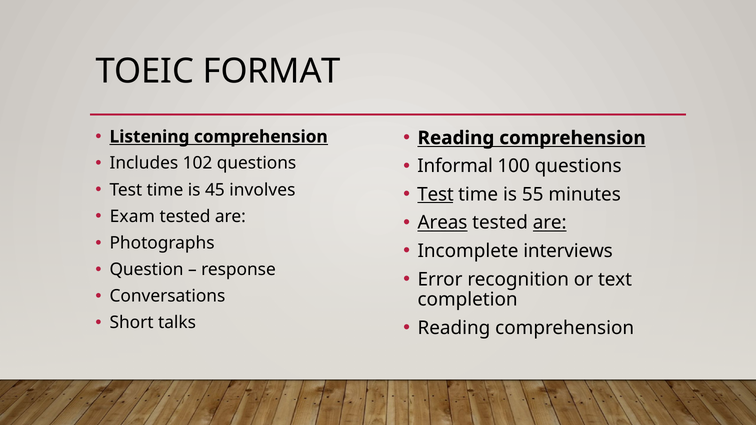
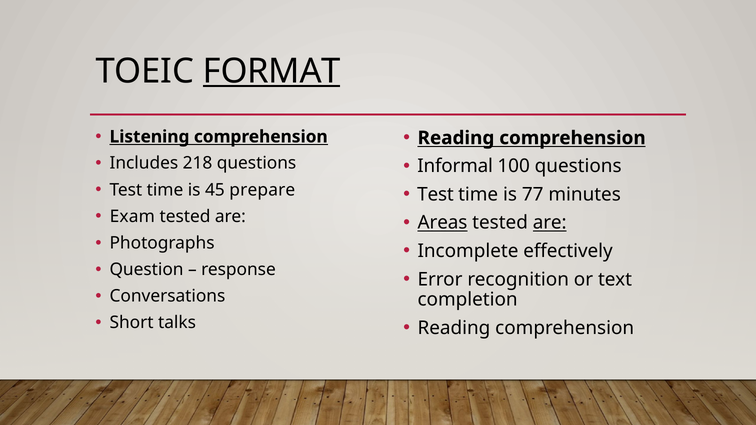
FORMAT underline: none -> present
102: 102 -> 218
involves: involves -> prepare
Test at (435, 195) underline: present -> none
55: 55 -> 77
interviews: interviews -> effectively
